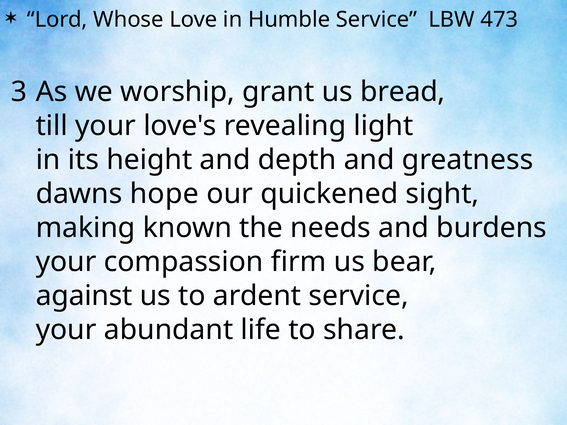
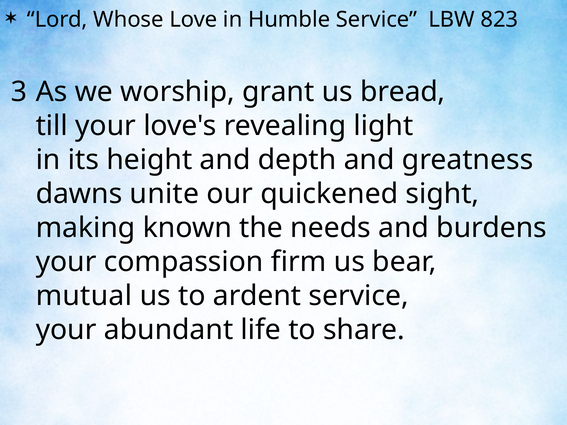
473: 473 -> 823
hope: hope -> unite
against: against -> mutual
